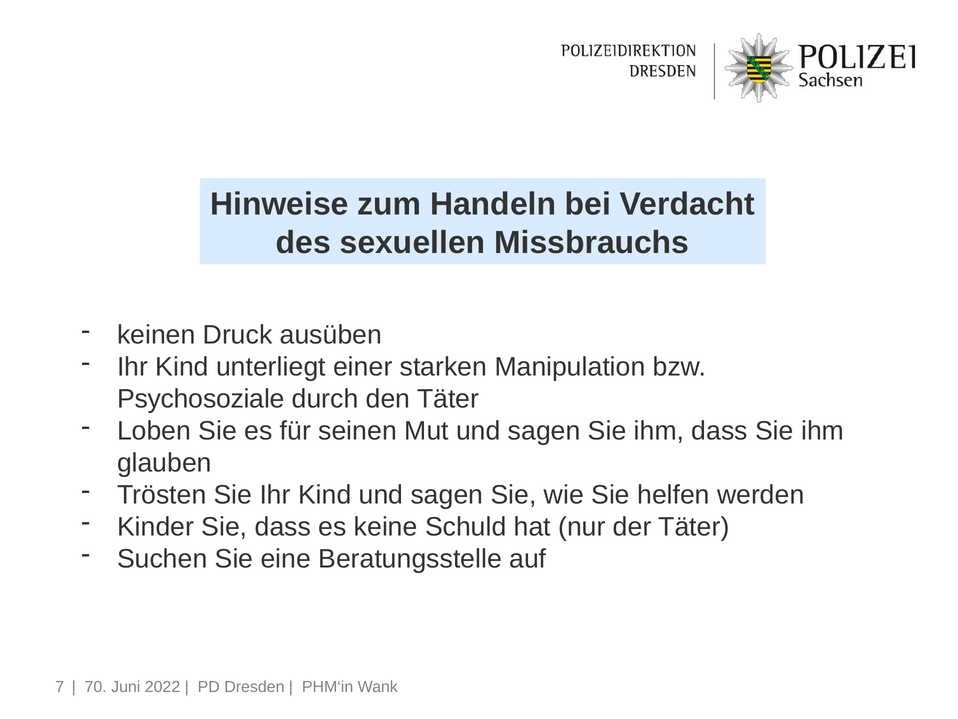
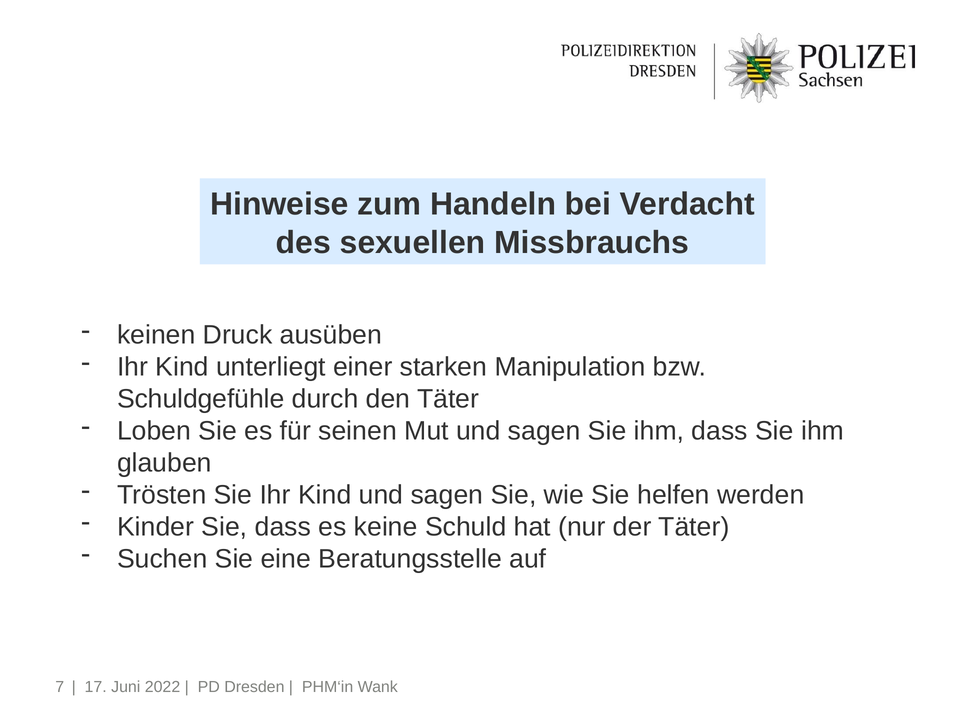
Psychosoziale: Psychosoziale -> Schuldgefühle
70: 70 -> 17
